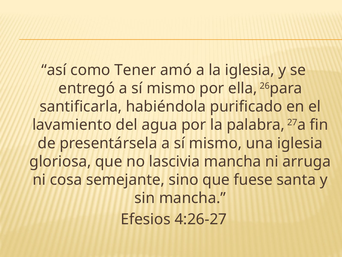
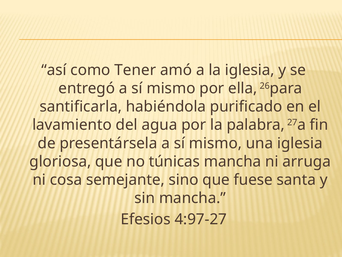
lascivia: lascivia -> túnicas
4:26-27: 4:26-27 -> 4:97-27
